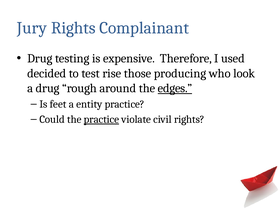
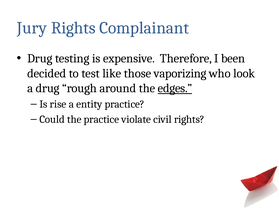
used: used -> been
rise: rise -> like
producing: producing -> vaporizing
feet: feet -> rise
practice at (101, 119) underline: present -> none
